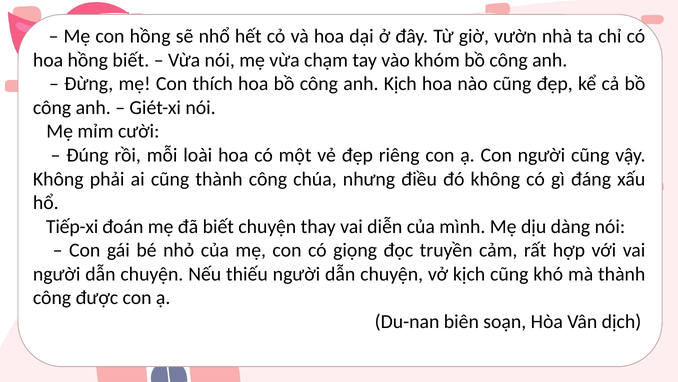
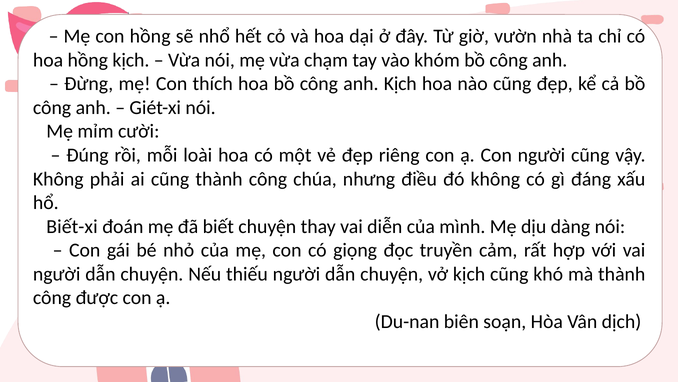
hồng biết: biết -> kịch
Tiếp-xi: Tiếp-xi -> Biết-xi
